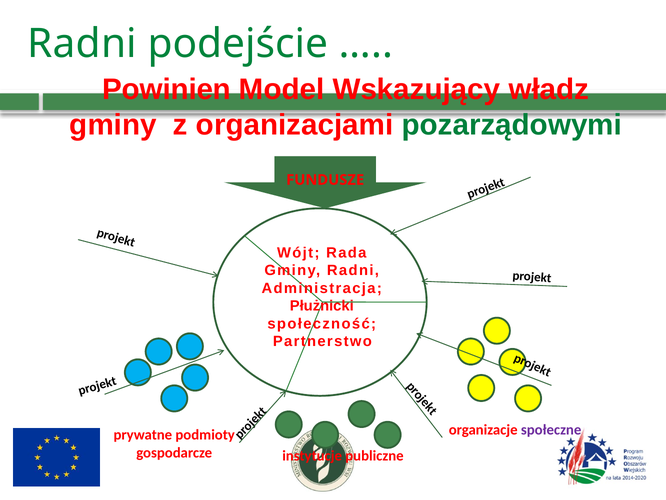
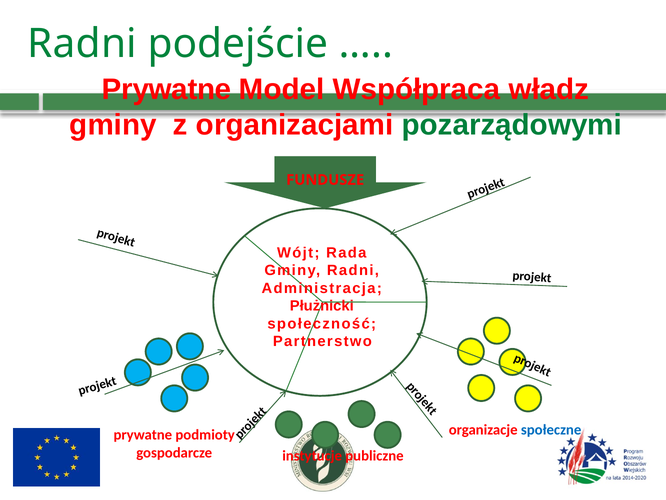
Powinien at (167, 89): Powinien -> Prywatne
Wskazujący: Wskazujący -> Współpraca
społeczne colour: purple -> blue
